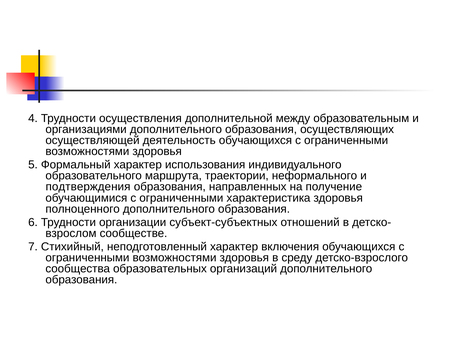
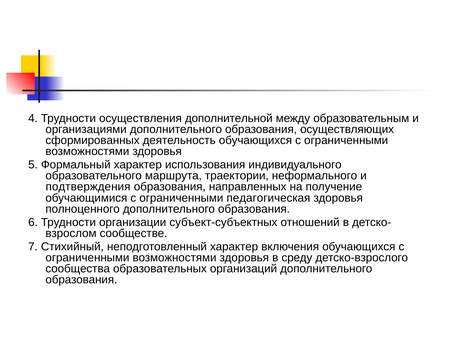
осуществляющей: осуществляющей -> сформированных
характеристика: характеристика -> педагогическая
